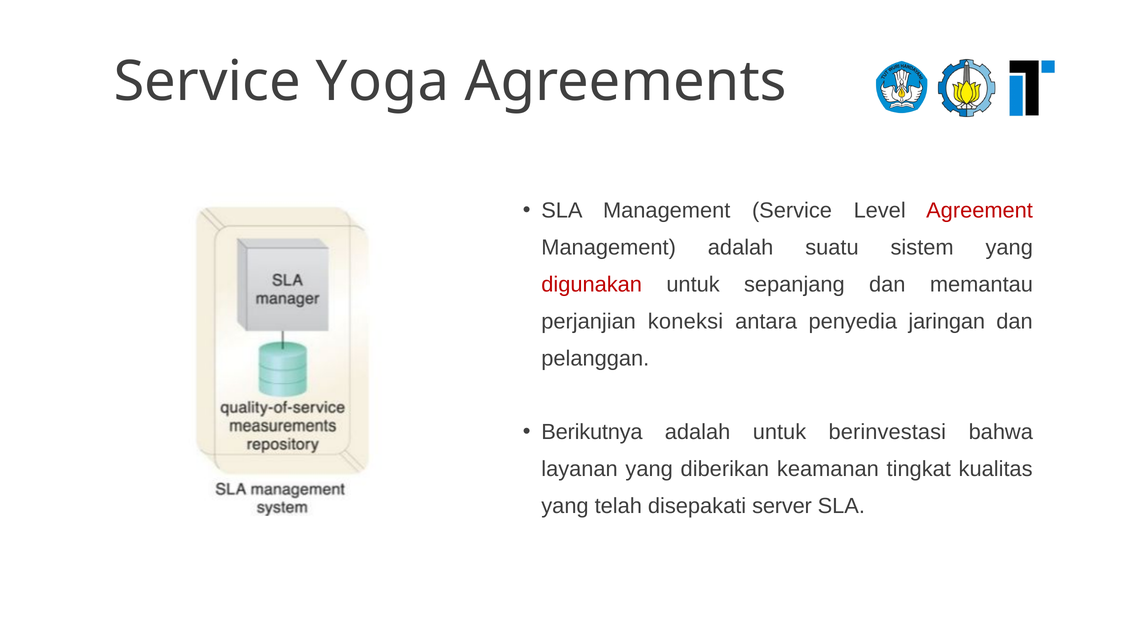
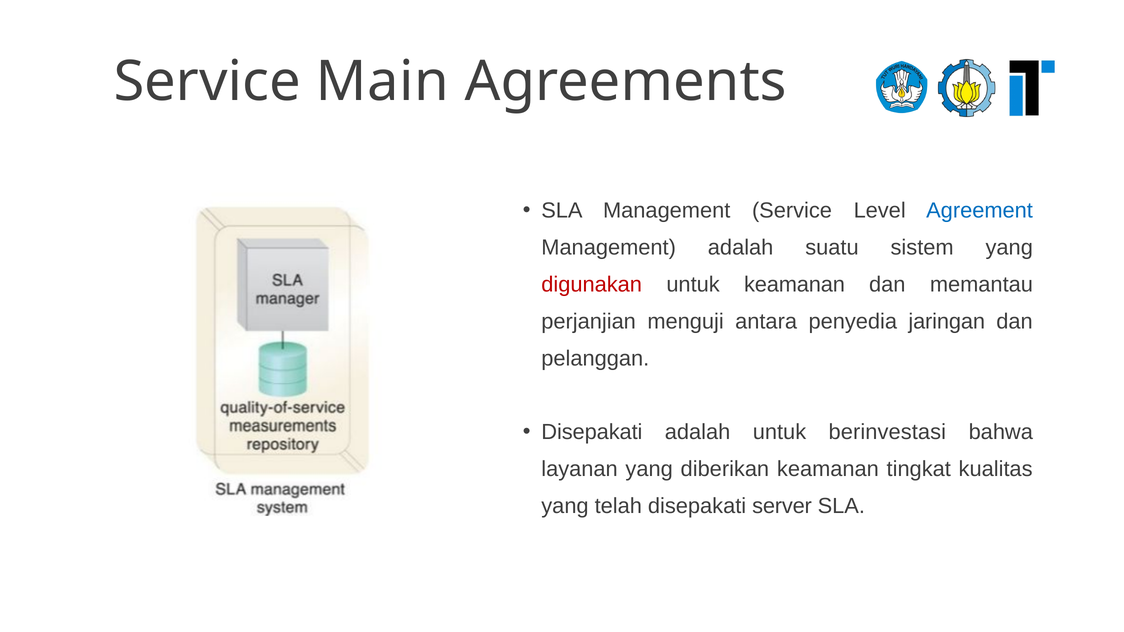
Yoga: Yoga -> Main
Agreement colour: red -> blue
untuk sepanjang: sepanjang -> keamanan
koneksi: koneksi -> menguji
Berikutnya at (592, 432): Berikutnya -> Disepakati
